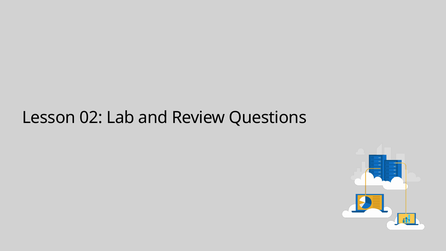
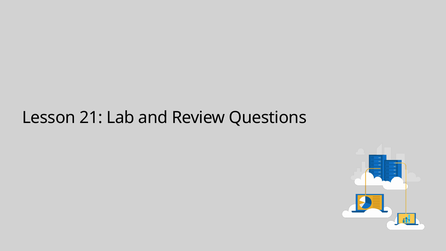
02: 02 -> 21
